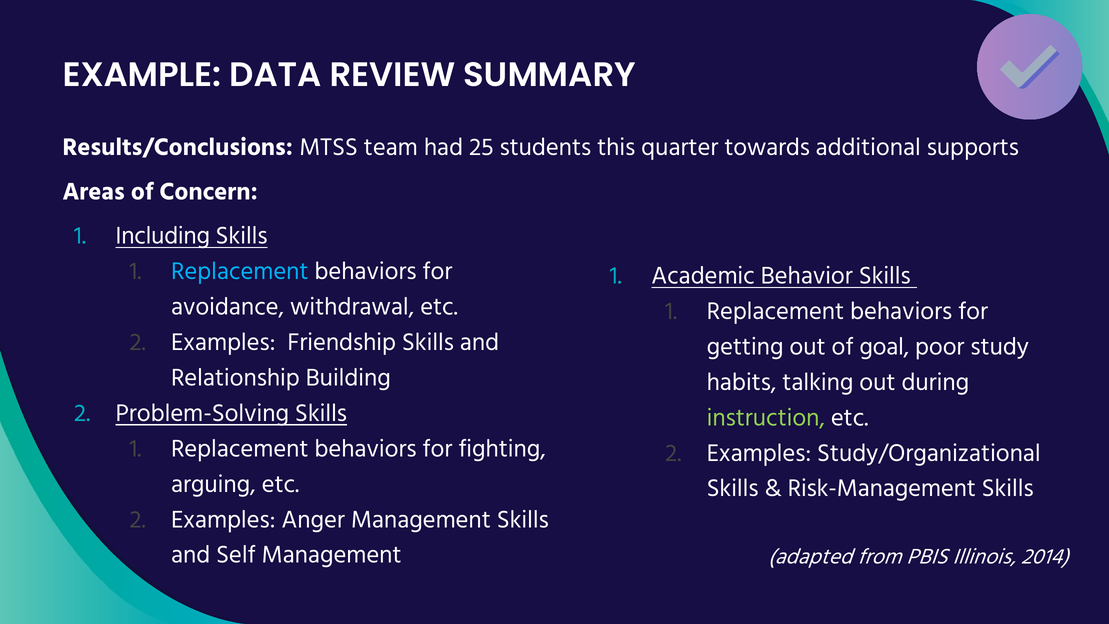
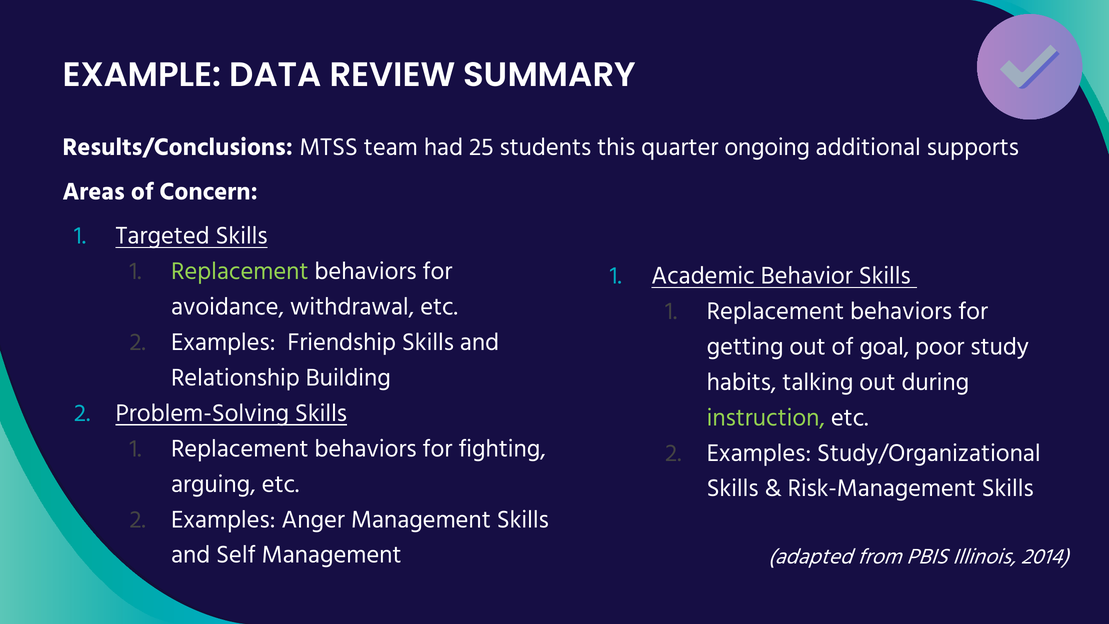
towards: towards -> ongoing
Including: Including -> Targeted
Replacement at (240, 271) colour: light blue -> light green
